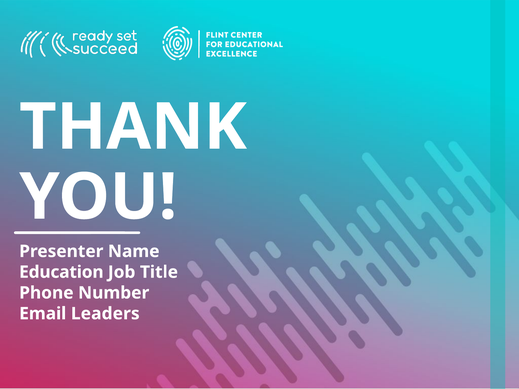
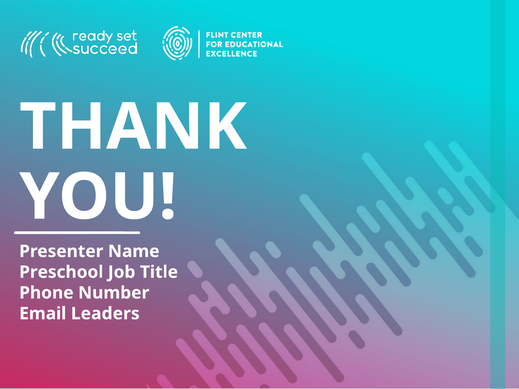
Education: Education -> Preschool
